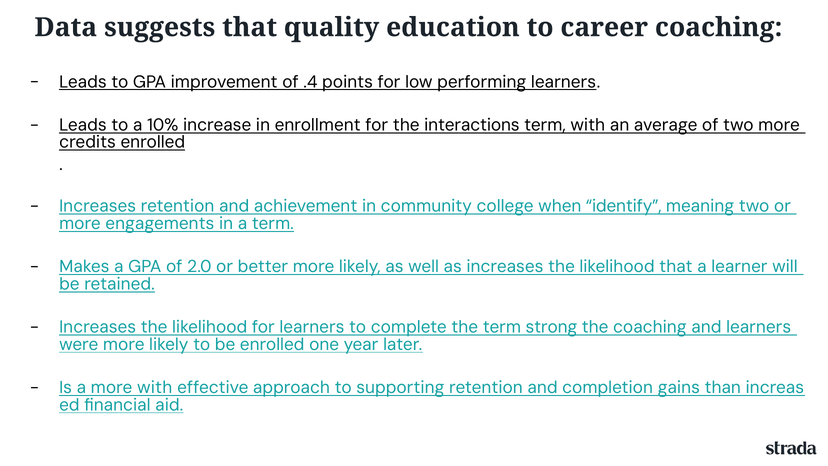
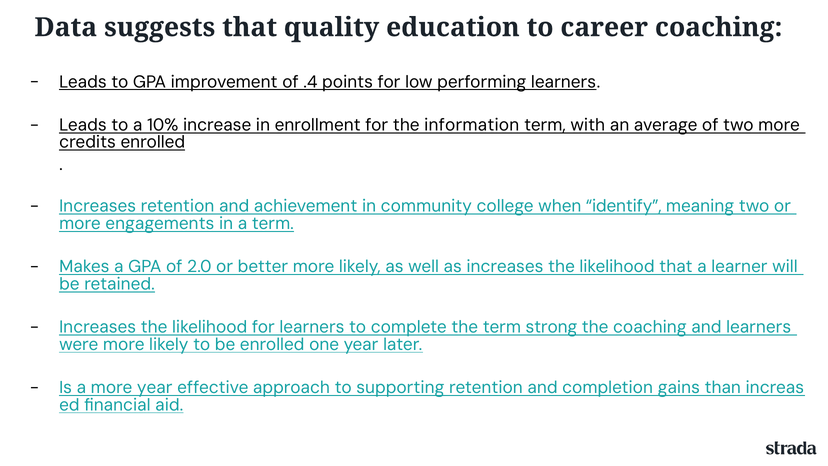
interactions: interactions -> information
more with: with -> year
